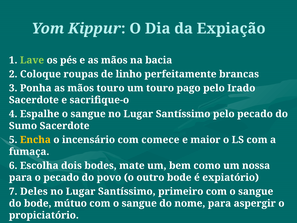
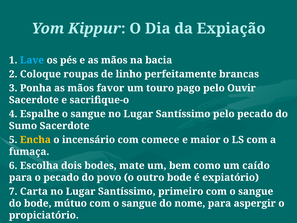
Lave colour: light green -> light blue
mãos touro: touro -> favor
Irado: Irado -> Ouvir
nossa: nossa -> caído
Deles: Deles -> Carta
